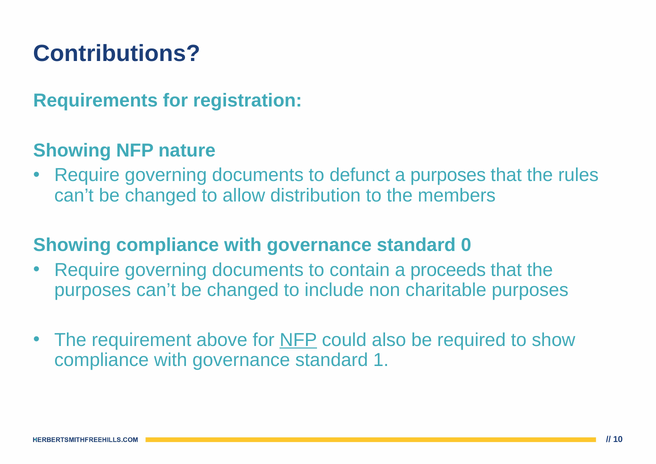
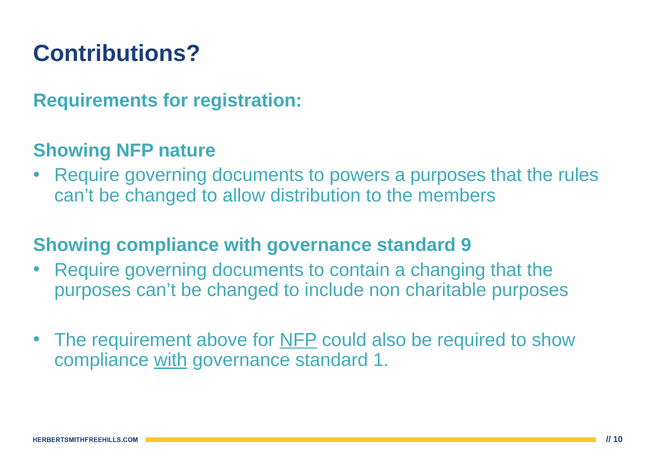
defunct: defunct -> powers
0: 0 -> 9
proceeds: proceeds -> changing
with at (171, 360) underline: none -> present
